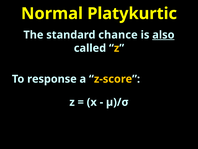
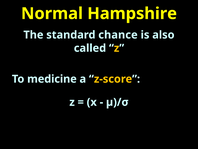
Platykurtic: Platykurtic -> Hampshire
also underline: present -> none
response: response -> medicine
